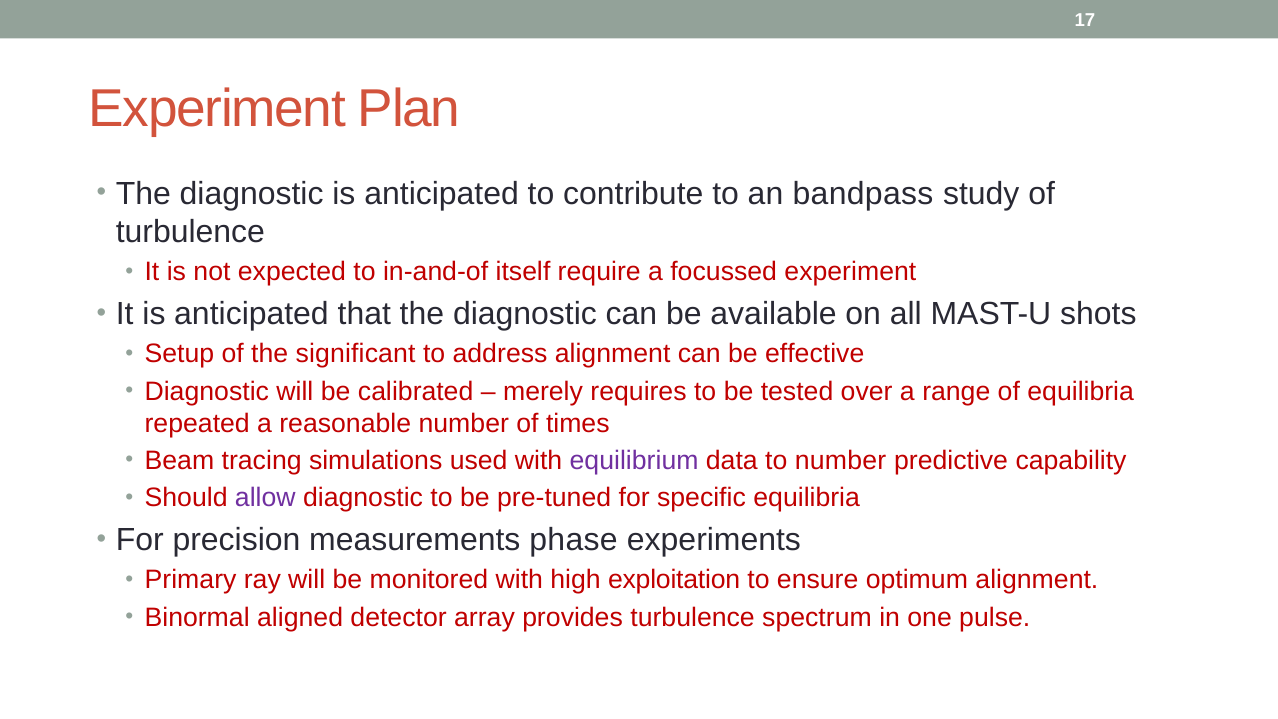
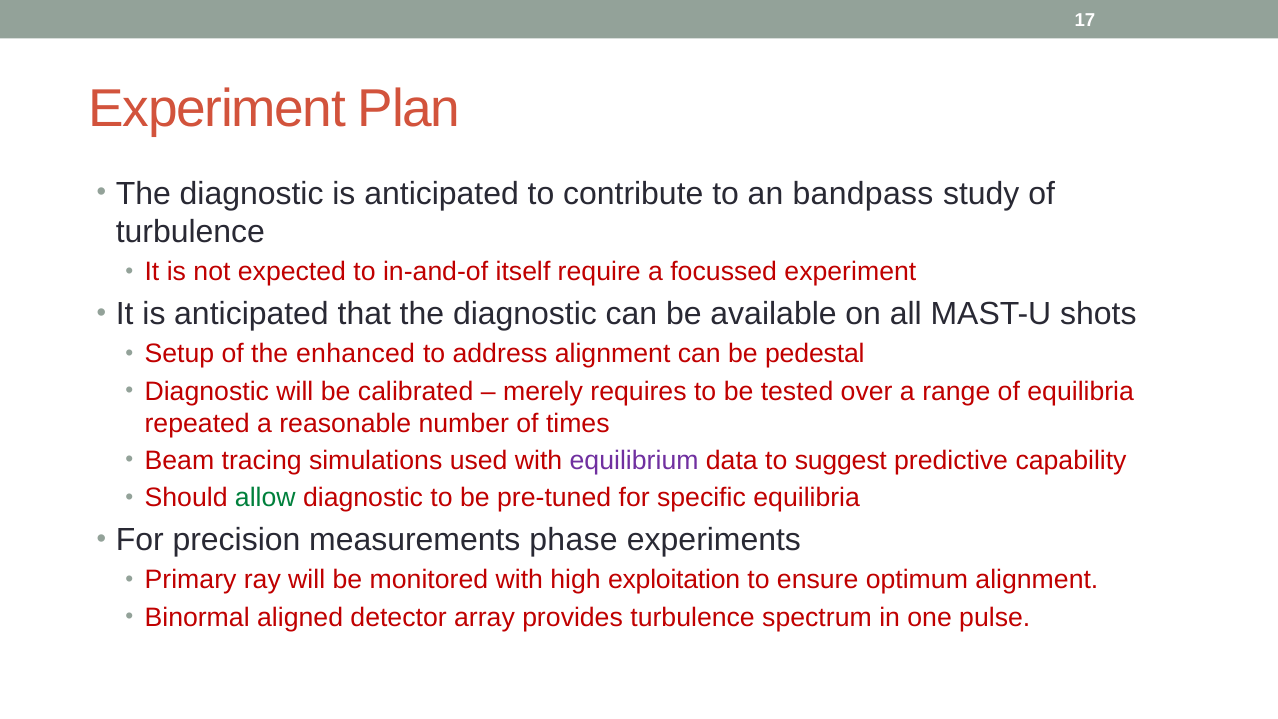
significant: significant -> enhanced
effective: effective -> pedestal
to number: number -> suggest
allow colour: purple -> green
